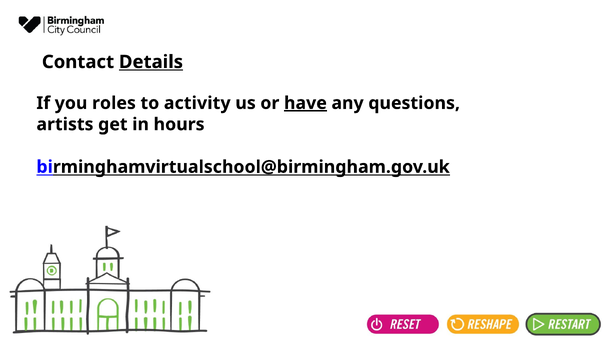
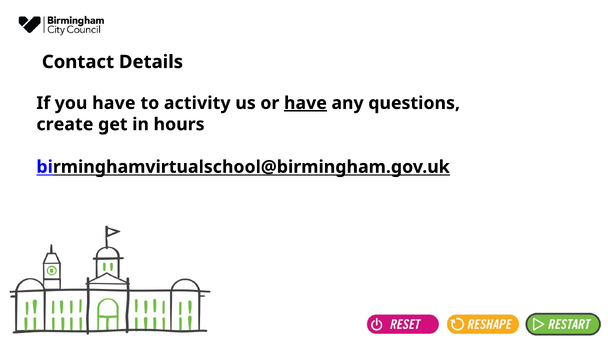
Details underline: present -> none
you roles: roles -> have
artists: artists -> create
